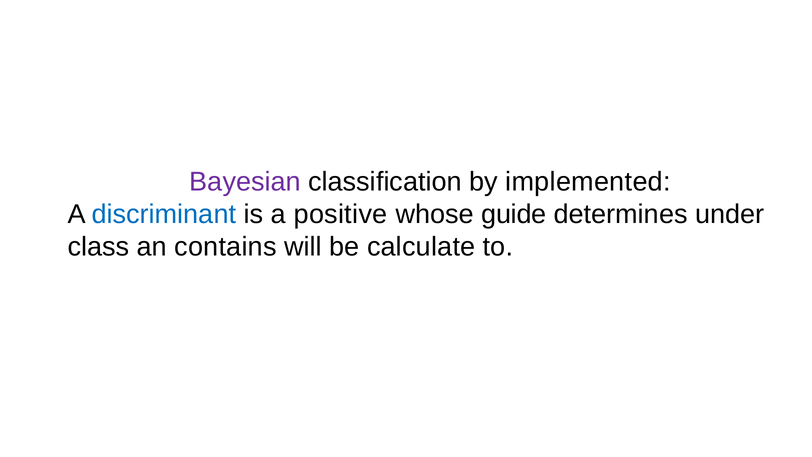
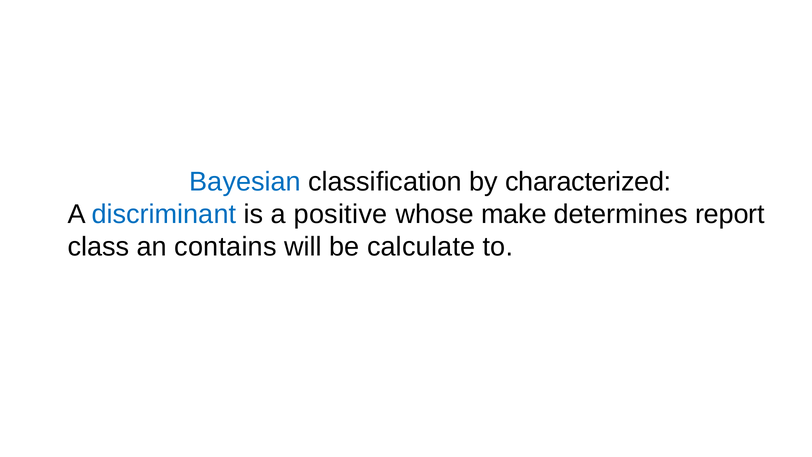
Bayesian colour: purple -> blue
implemented: implemented -> characterized
guide: guide -> make
under: under -> report
